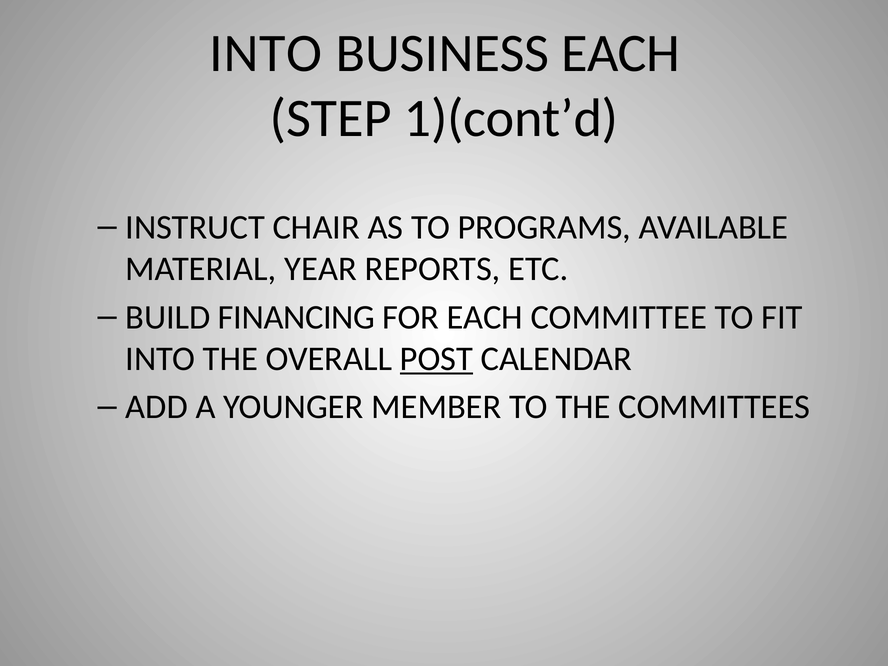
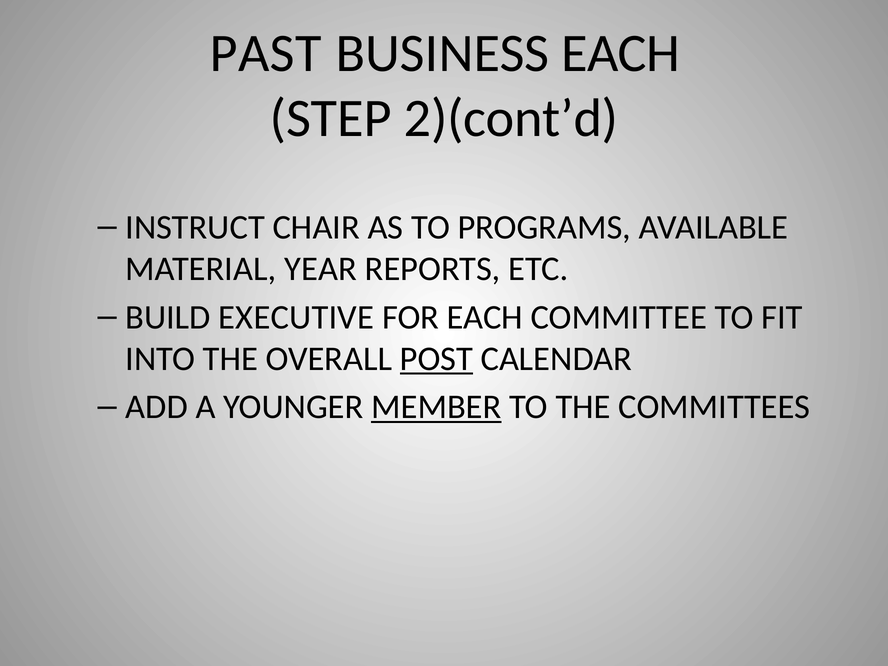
INTO at (266, 53): INTO -> PAST
1)(cont’d: 1)(cont’d -> 2)(cont’d
FINANCING: FINANCING -> EXECUTIVE
MEMBER underline: none -> present
